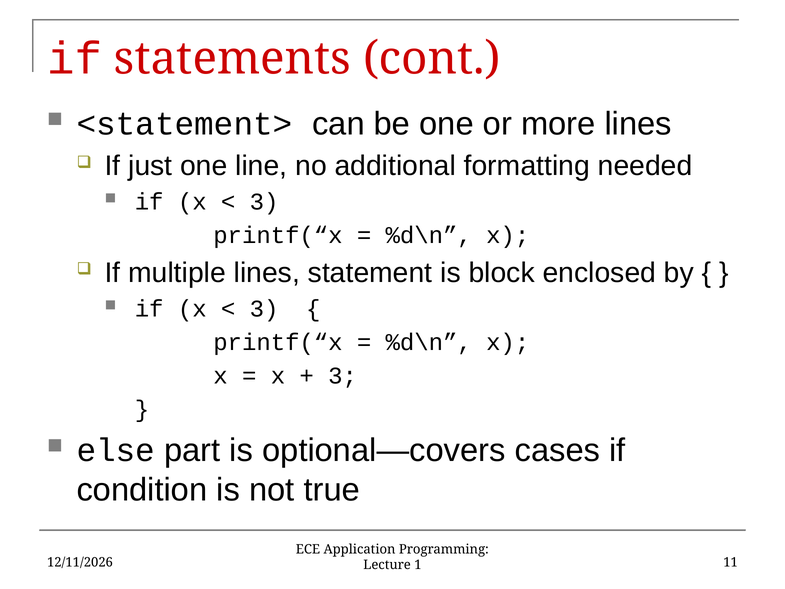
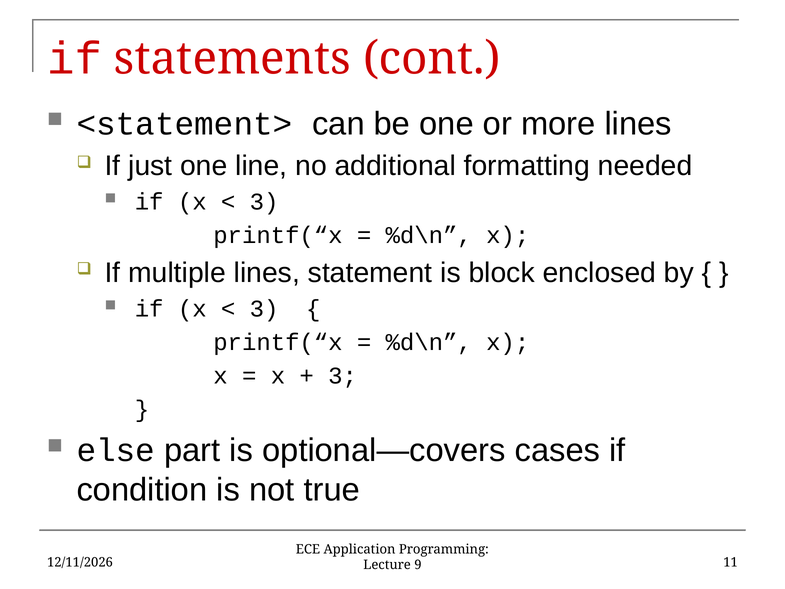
1: 1 -> 9
